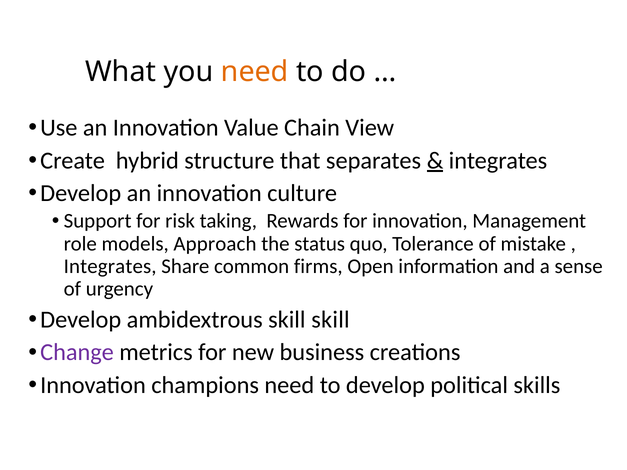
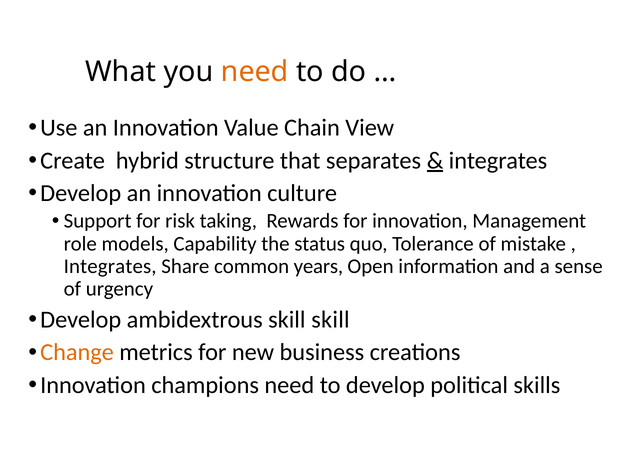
Approach: Approach -> Capability
firms: firms -> years
Change colour: purple -> orange
